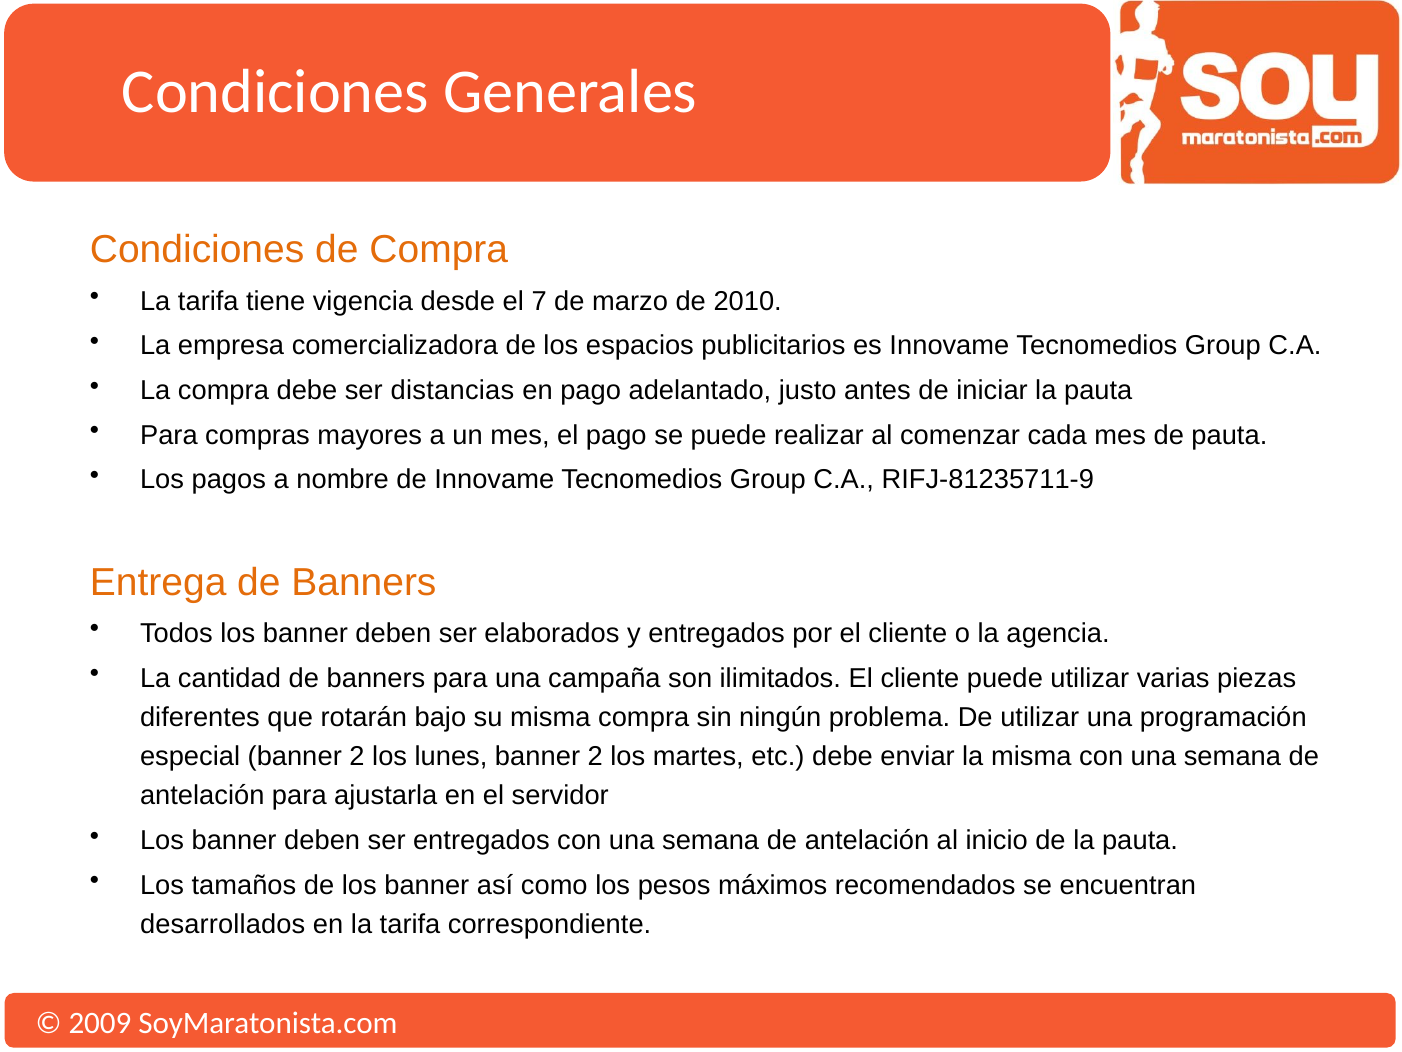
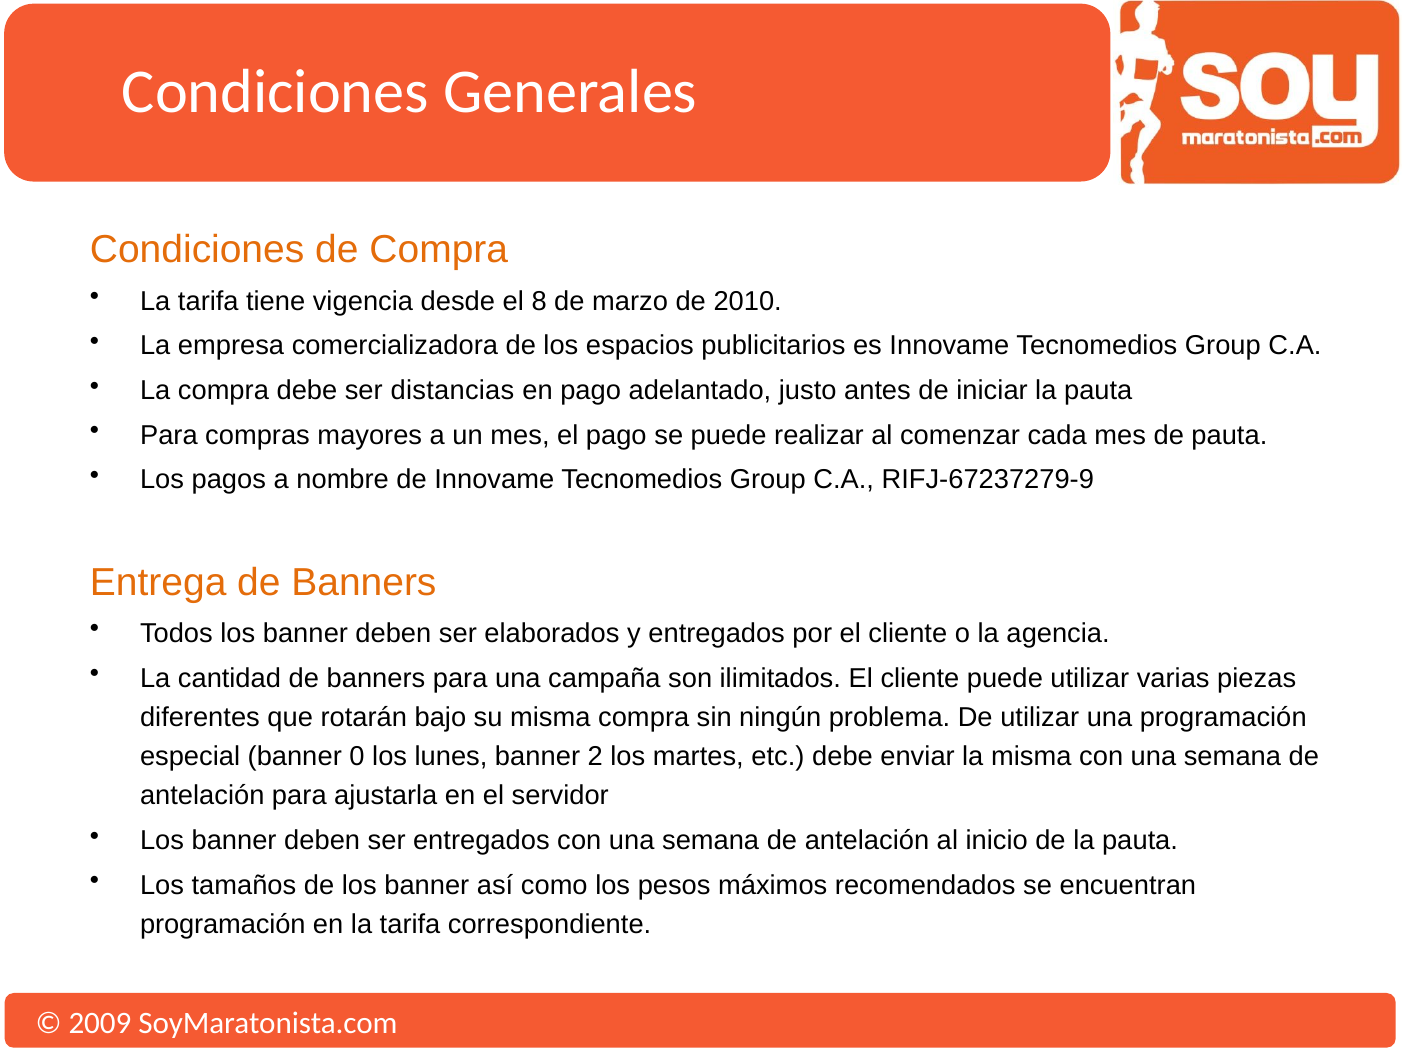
7: 7 -> 8
RIFJ-81235711-9: RIFJ-81235711-9 -> RIFJ-67237279-9
especial banner 2: 2 -> 0
desarrollados at (223, 924): desarrollados -> programación
